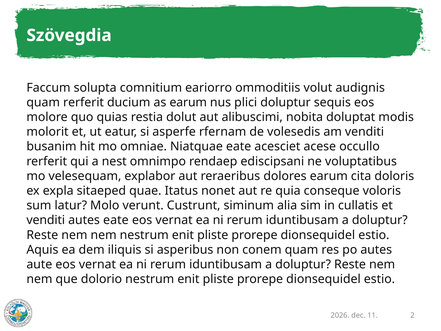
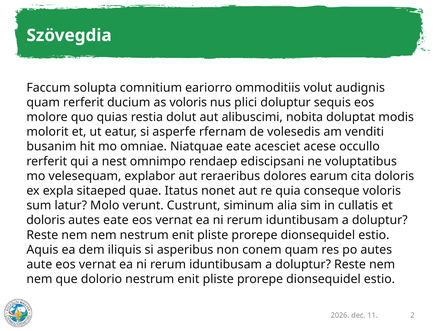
as earum: earum -> voloris
venditi at (46, 220): venditi -> doloris
